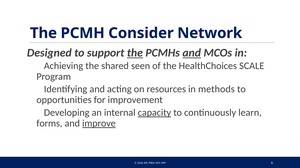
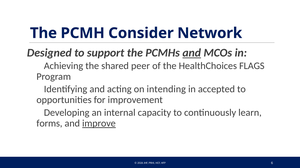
the at (135, 53) underline: present -> none
seen: seen -> peer
SCALE: SCALE -> FLAGS
resources: resources -> intending
methods: methods -> accepted
capacity underline: present -> none
